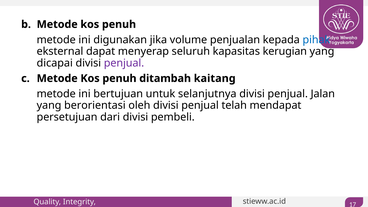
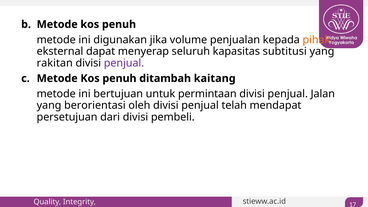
pihak colour: blue -> orange
kerugian: kerugian -> subtitusi
dicapai: dicapai -> rakitan
selanjutnya: selanjutnya -> permintaan
